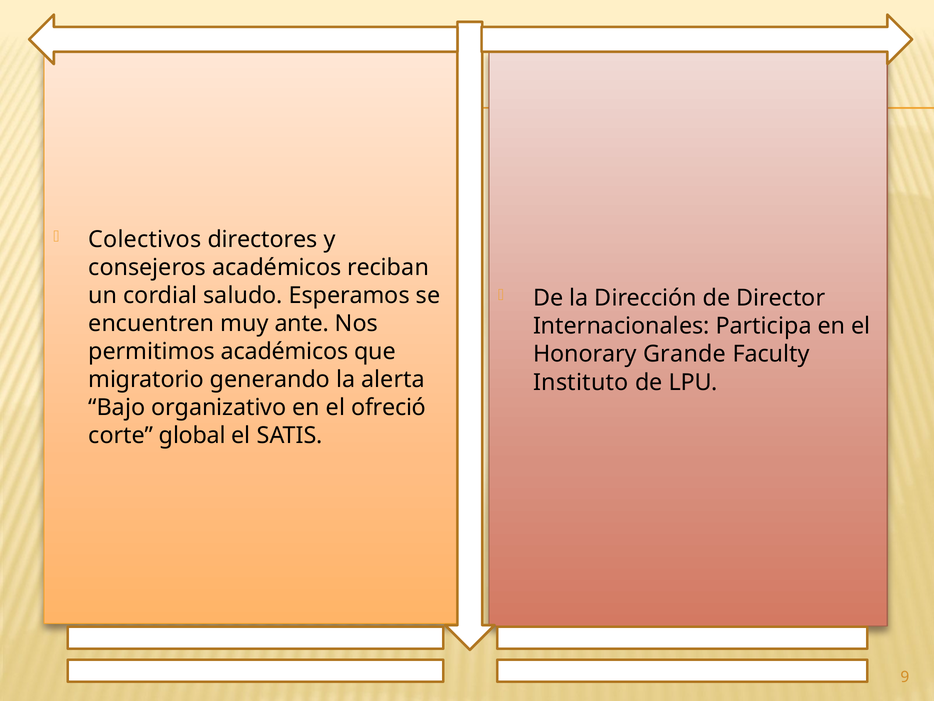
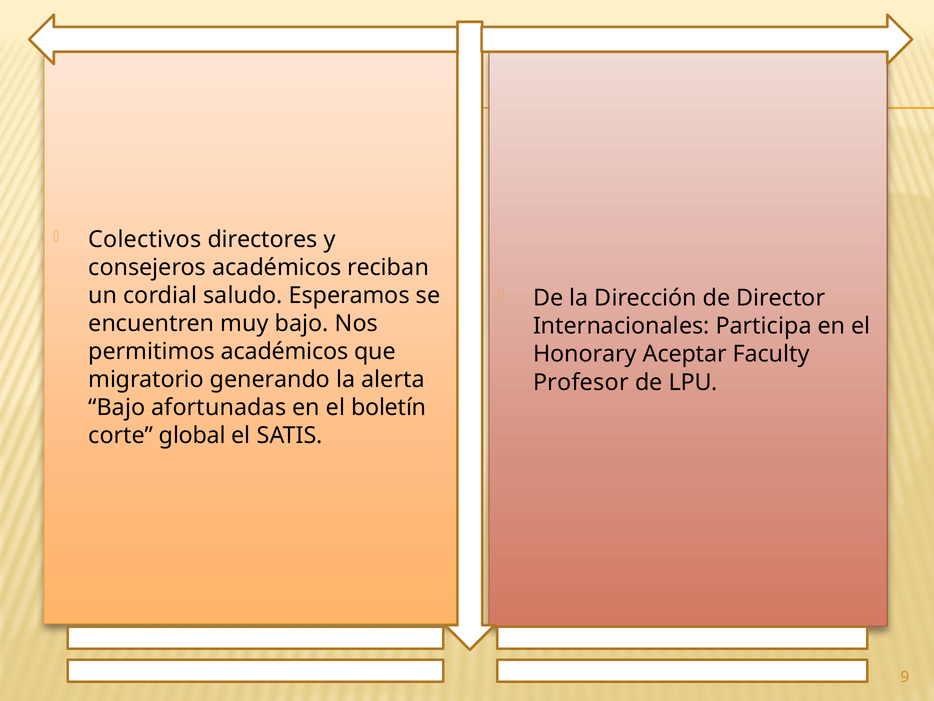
muy ante: ante -> bajo
Grande: Grande -> Aceptar
Instituto: Instituto -> Profesor
organizativo: organizativo -> afortunadas
ofreció: ofreció -> boletín
